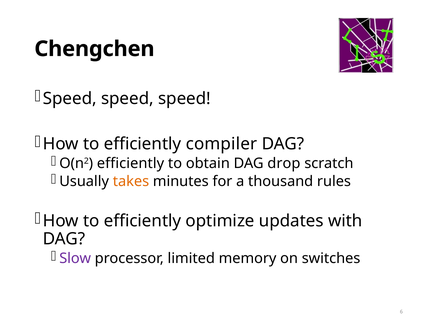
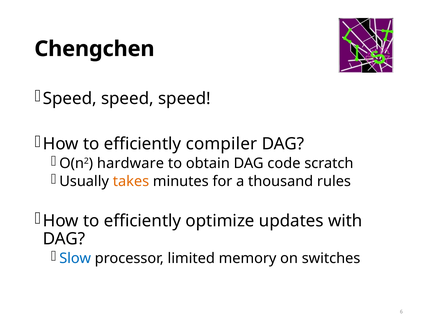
O(n2 efficiently: efficiently -> hardware
drop: drop -> code
Slow colour: purple -> blue
